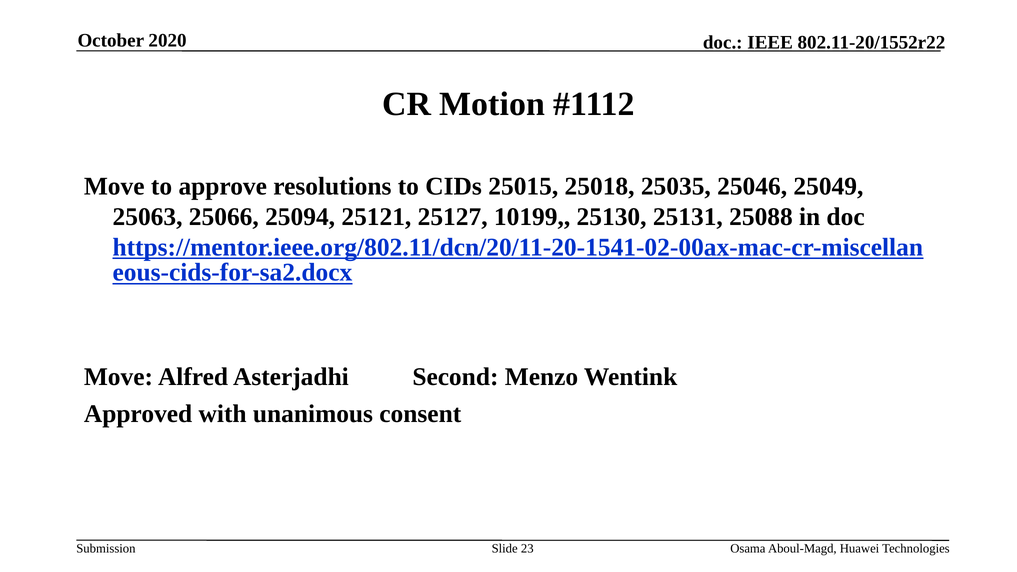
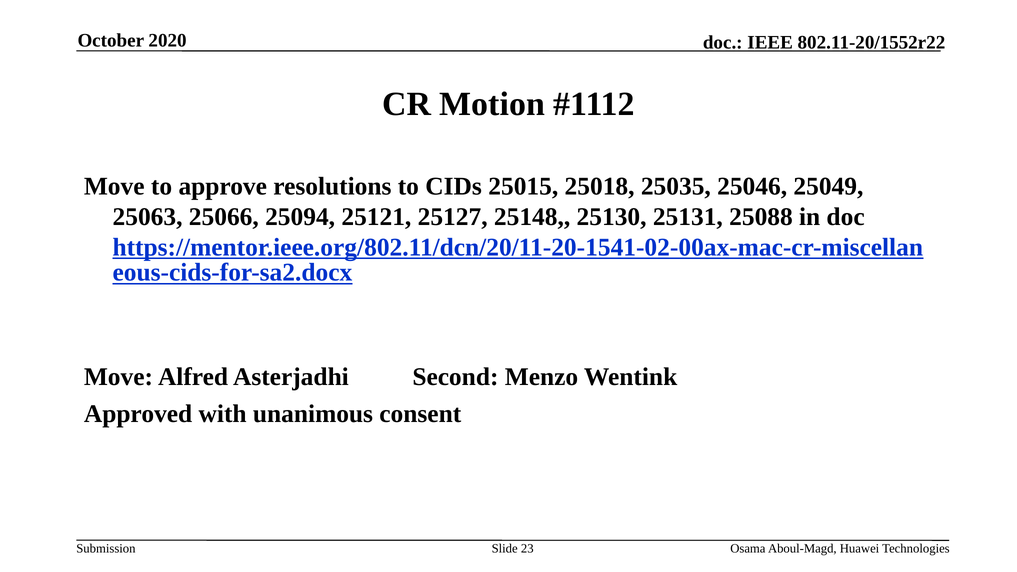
10199: 10199 -> 25148
